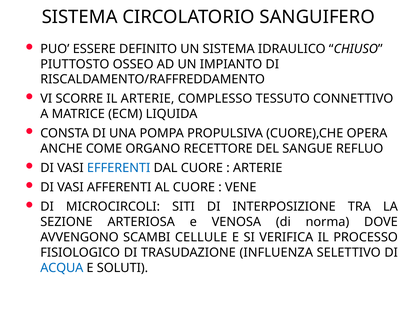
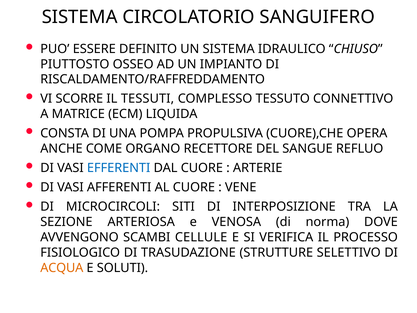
IL ARTERIE: ARTERIE -> TESSUTI
INFLUENZA: INFLUENZA -> STRUTTURE
ACQUA colour: blue -> orange
